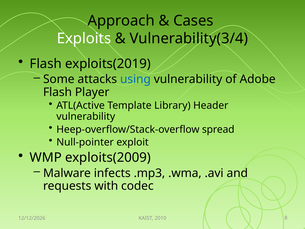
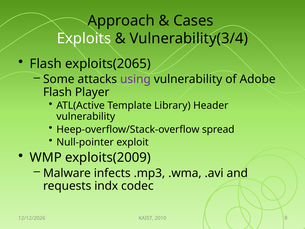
exploits(2019: exploits(2019 -> exploits(2065
using colour: blue -> purple
with: with -> indx
